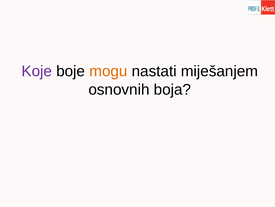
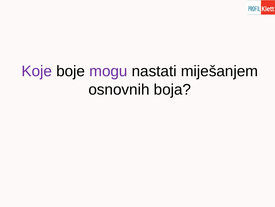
mogu colour: orange -> purple
